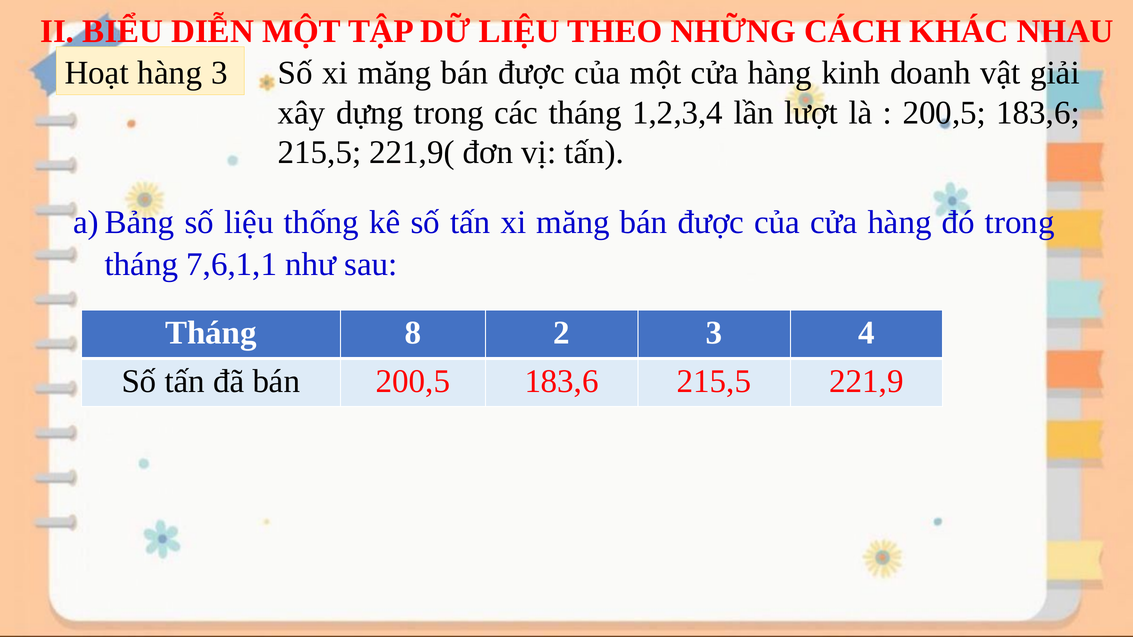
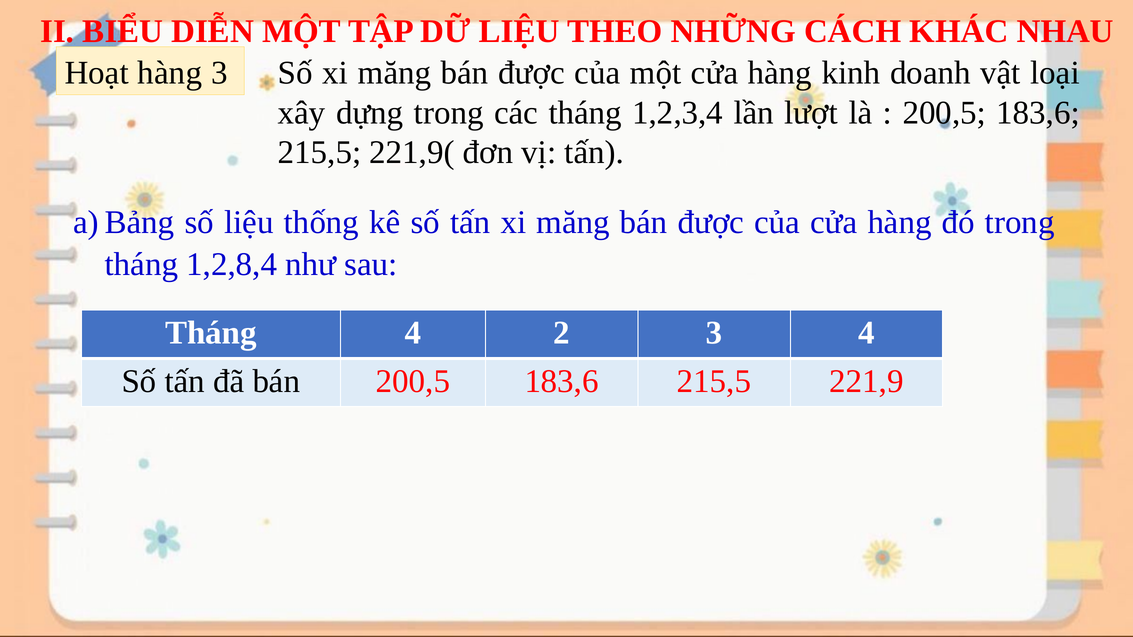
giải: giải -> loại
7,6,1,1: 7,6,1,1 -> 1,2,8,4
Tháng 8: 8 -> 4
